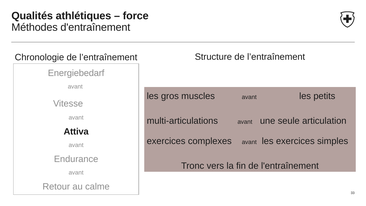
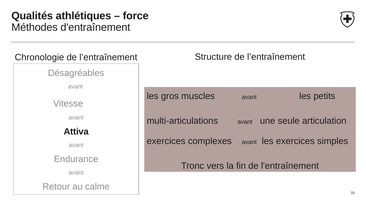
Energiebedarf: Energiebedarf -> Désagréables
